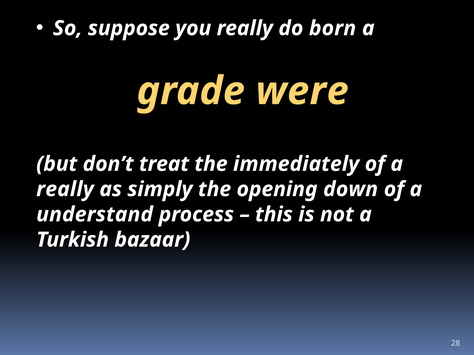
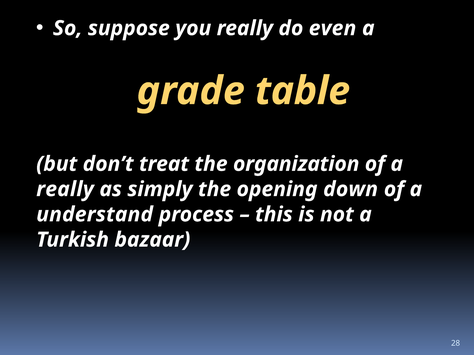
born: born -> even
were: were -> table
immediately: immediately -> organization
